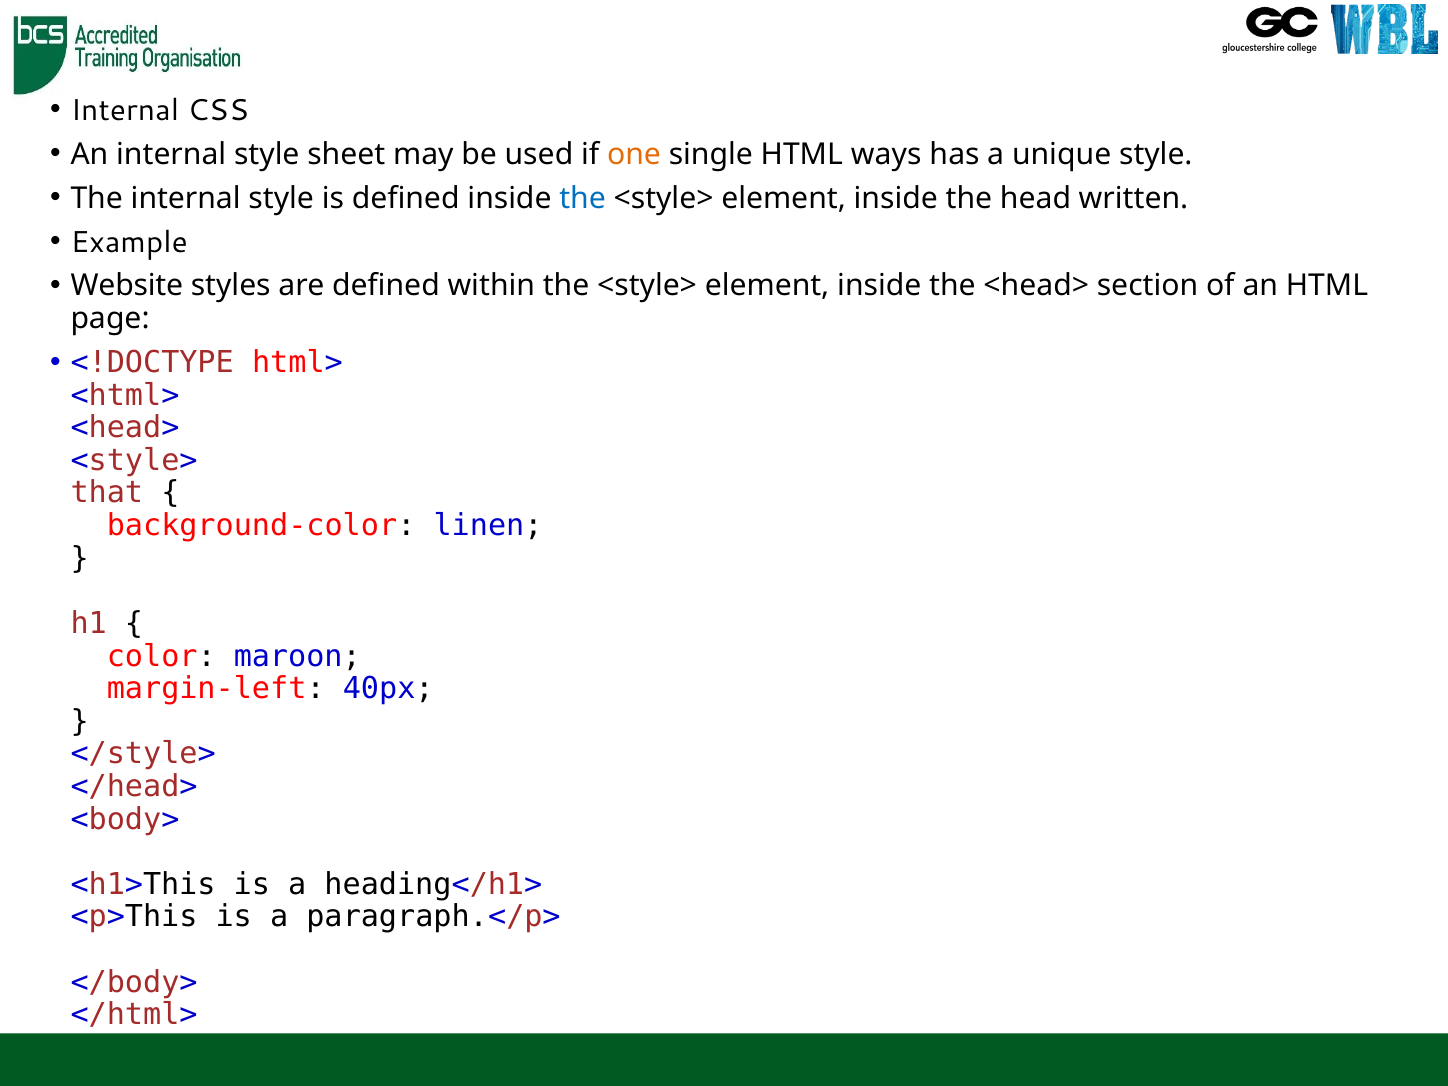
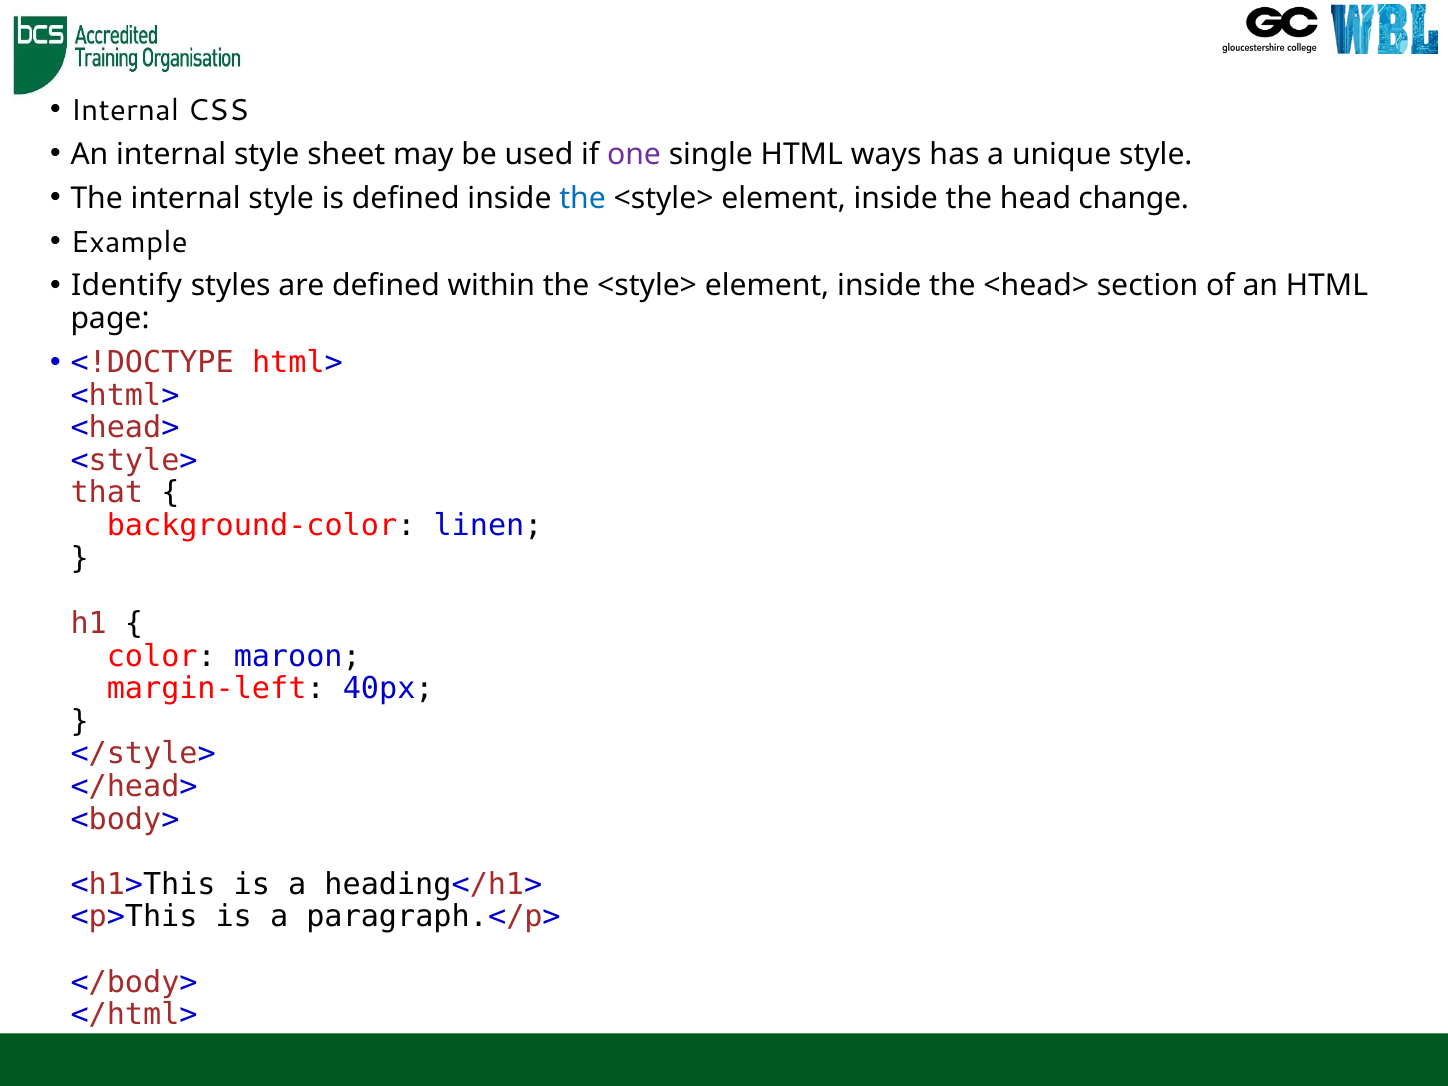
one colour: orange -> purple
written: written -> change
Website: Website -> Identify
